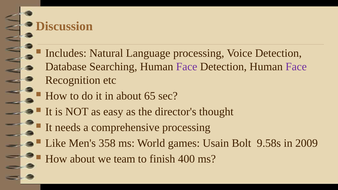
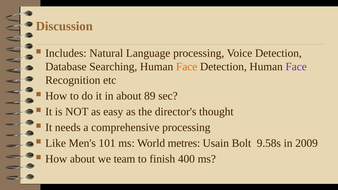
Face at (187, 67) colour: purple -> orange
65: 65 -> 89
358: 358 -> 101
games: games -> metres
